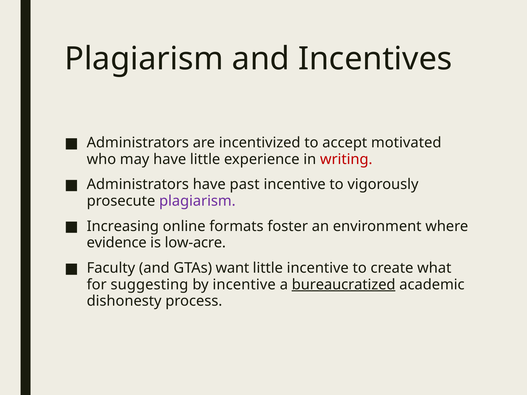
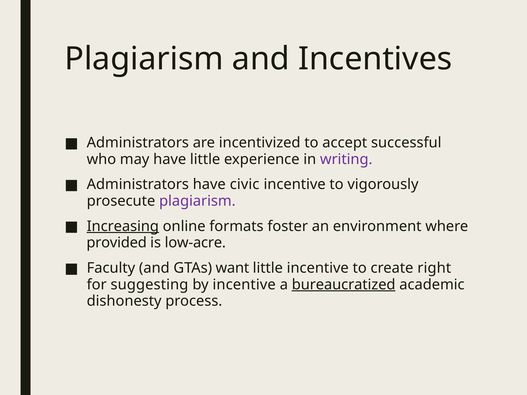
motivated: motivated -> successful
writing colour: red -> purple
past: past -> civic
Increasing underline: none -> present
evidence: evidence -> provided
what: what -> right
